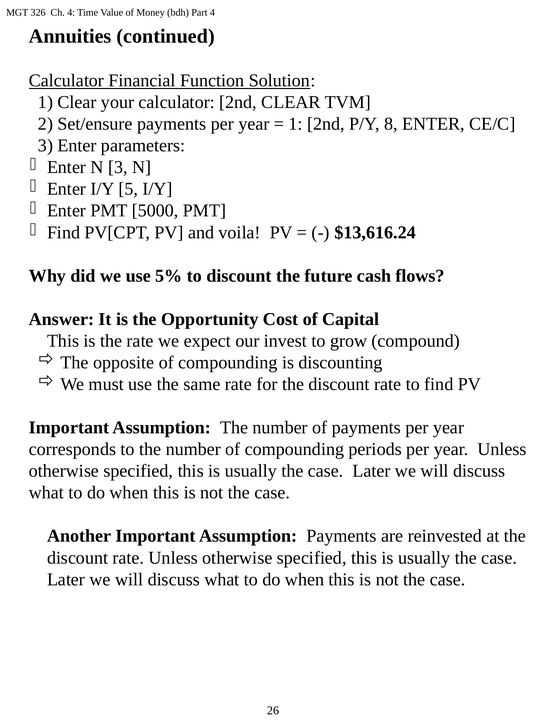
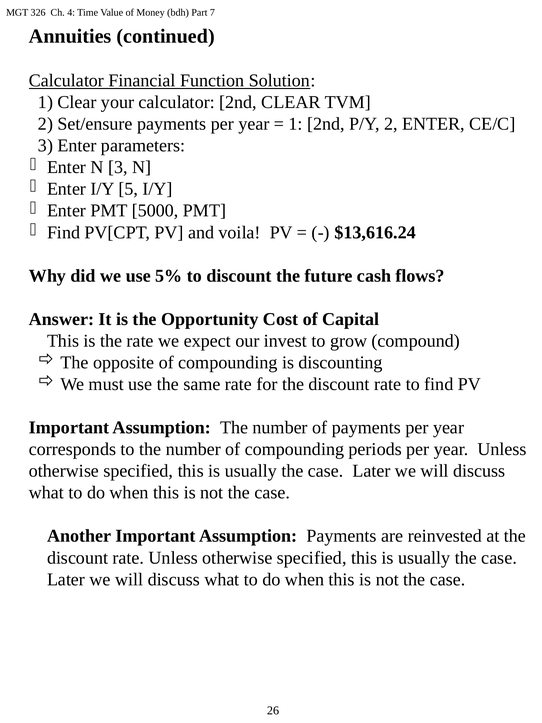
Part 4: 4 -> 7
P/Y 8: 8 -> 2
